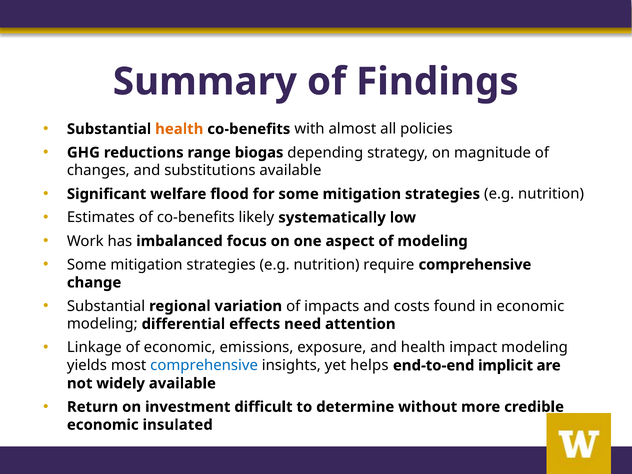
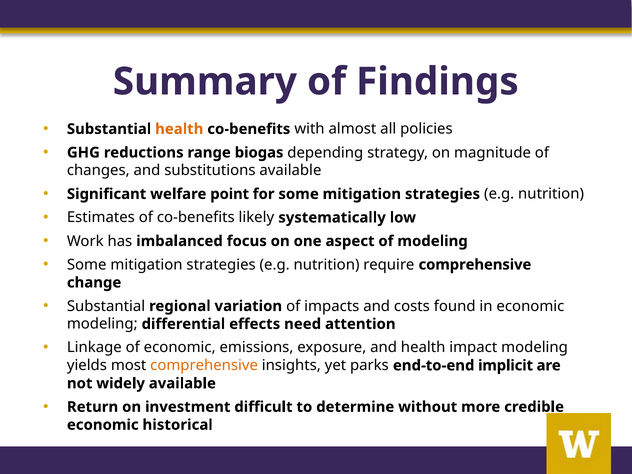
flood: flood -> point
comprehensive at (204, 365) colour: blue -> orange
helps: helps -> parks
insulated: insulated -> historical
